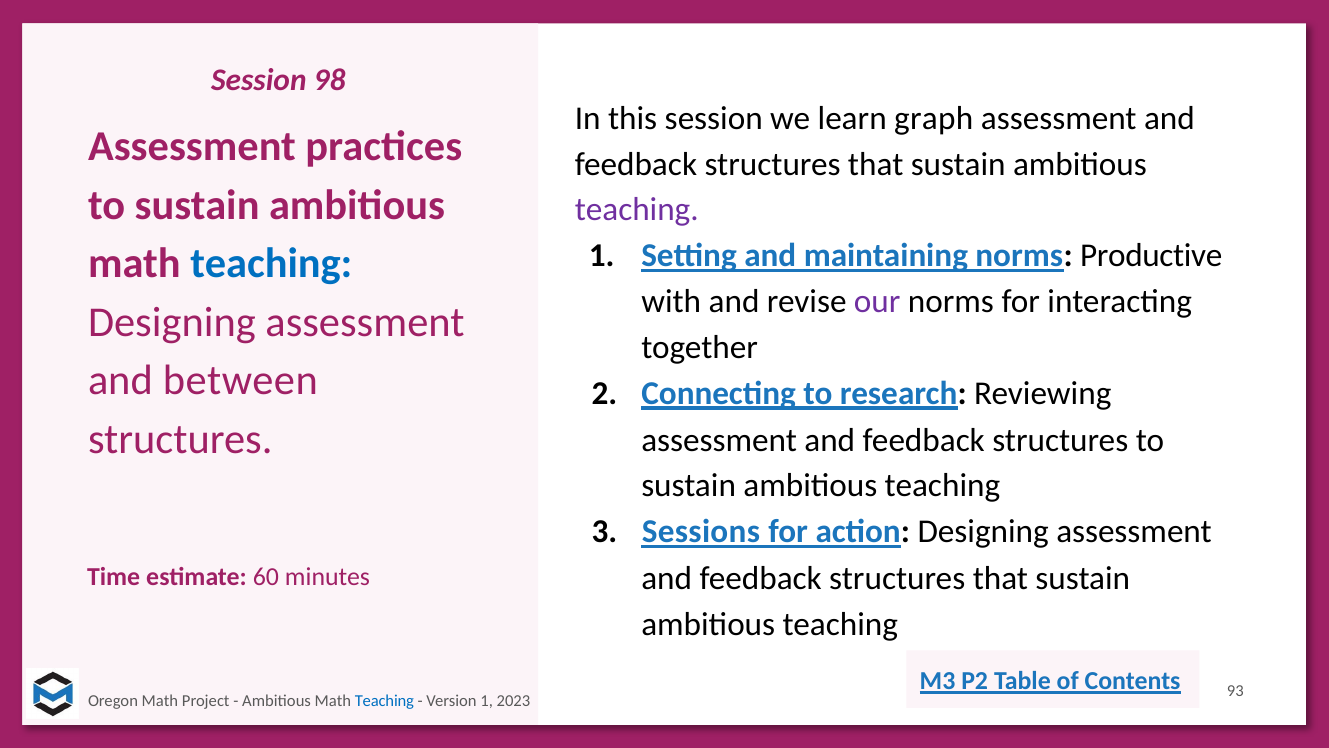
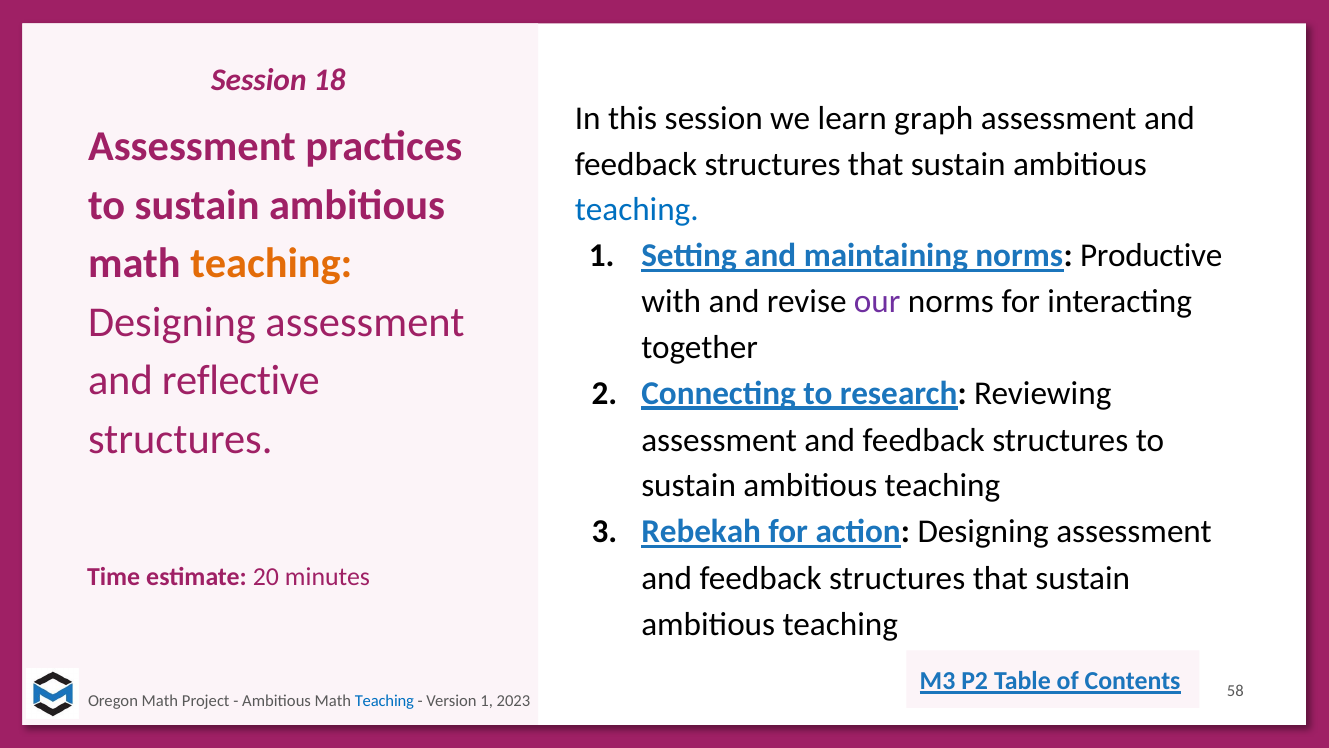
98: 98 -> 18
teaching at (637, 210) colour: purple -> blue
teaching at (271, 263) colour: blue -> orange
between: between -> reflective
Sessions: Sessions -> Rebekah
60: 60 -> 20
93: 93 -> 58
